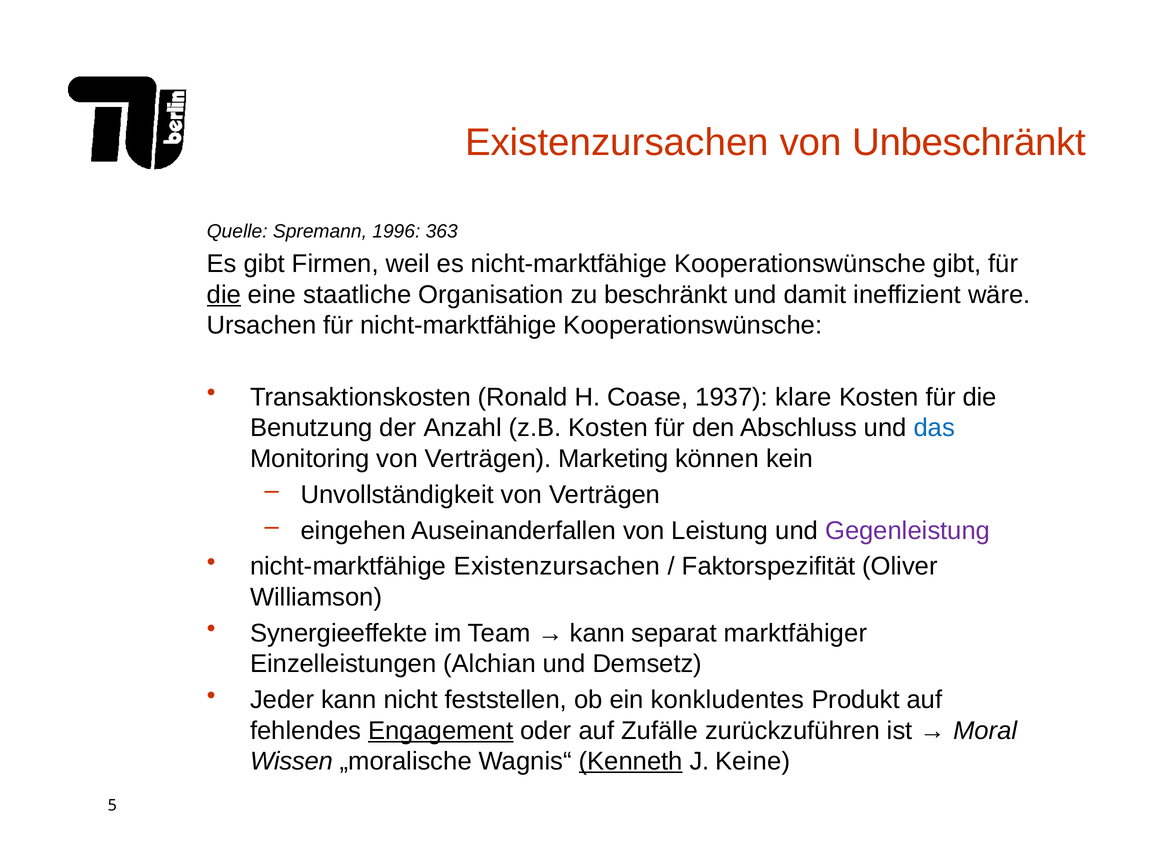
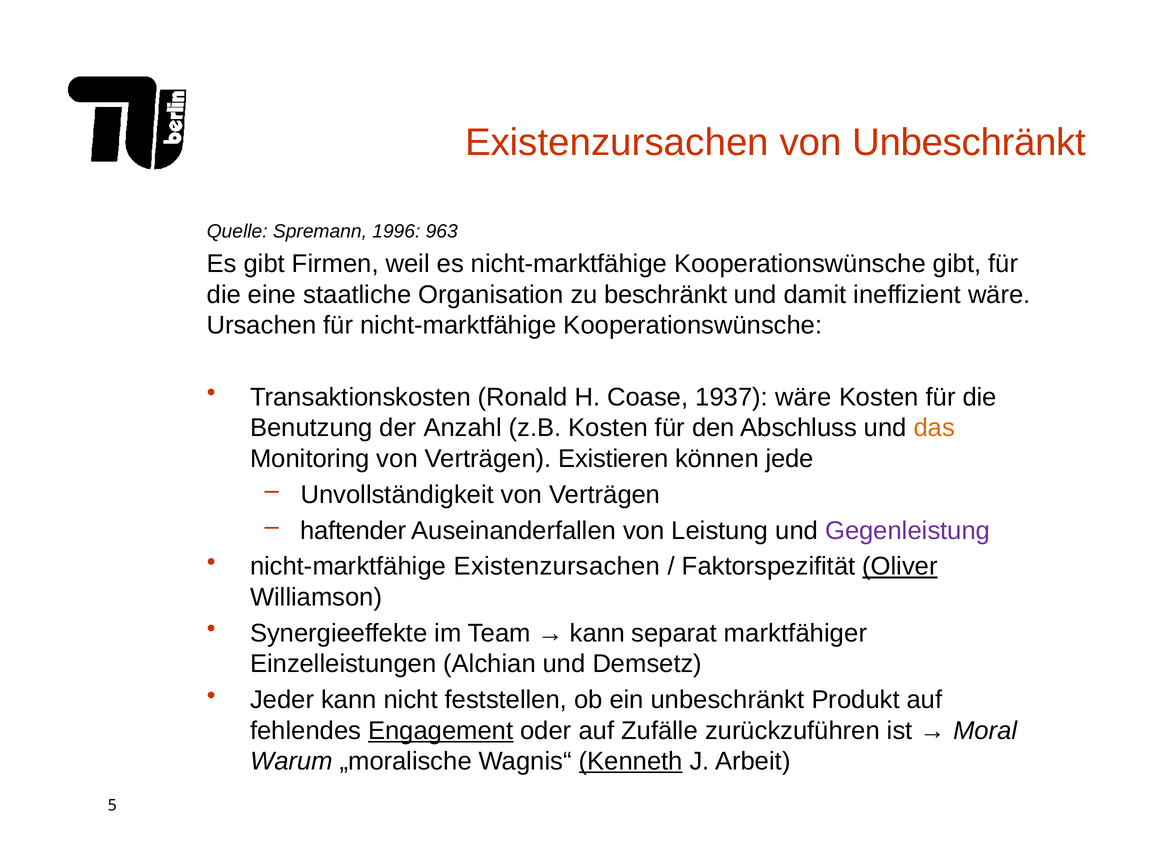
363: 363 -> 963
die at (224, 295) underline: present -> none
1937 klare: klare -> wäre
das colour: blue -> orange
Marketing: Marketing -> Existieren
kein: kein -> jede
eingehen: eingehen -> haftender
Oliver underline: none -> present
ein konkludentes: konkludentes -> unbeschränkt
Wissen: Wissen -> Warum
Keine: Keine -> Arbeit
